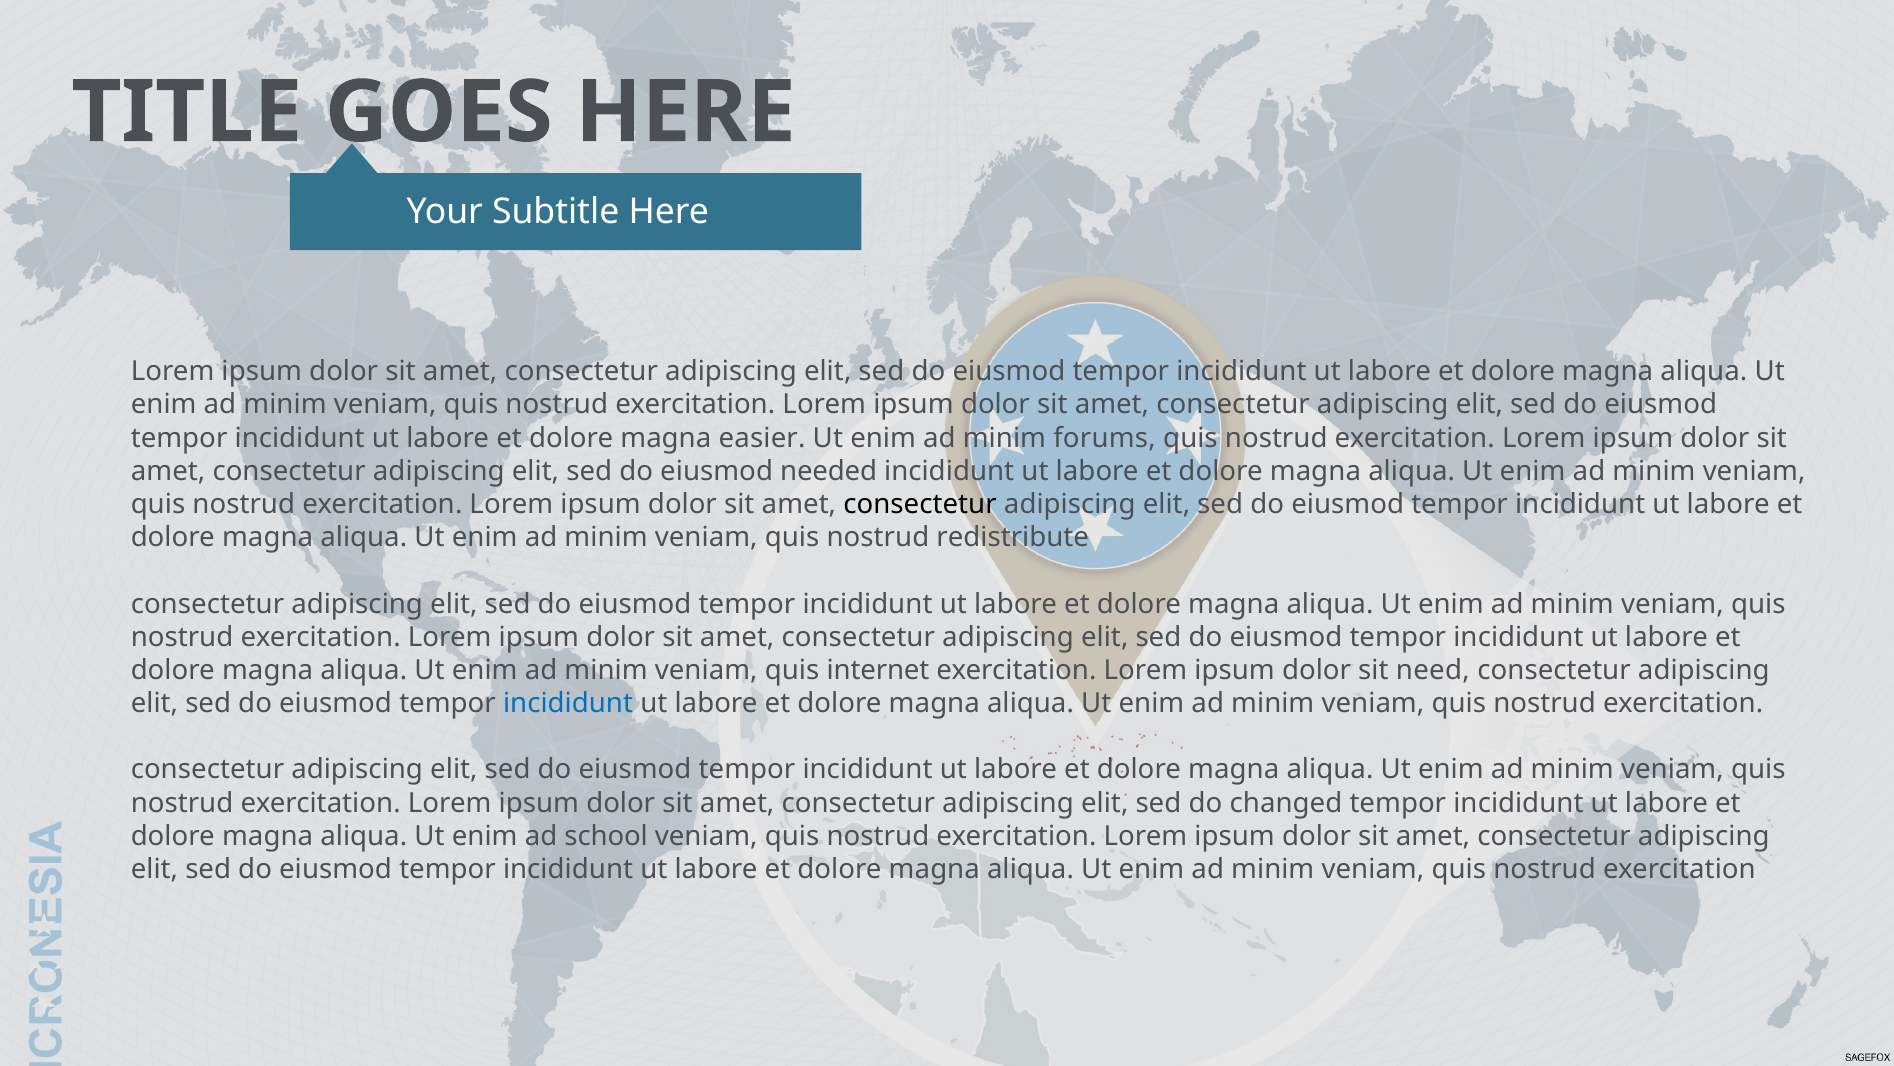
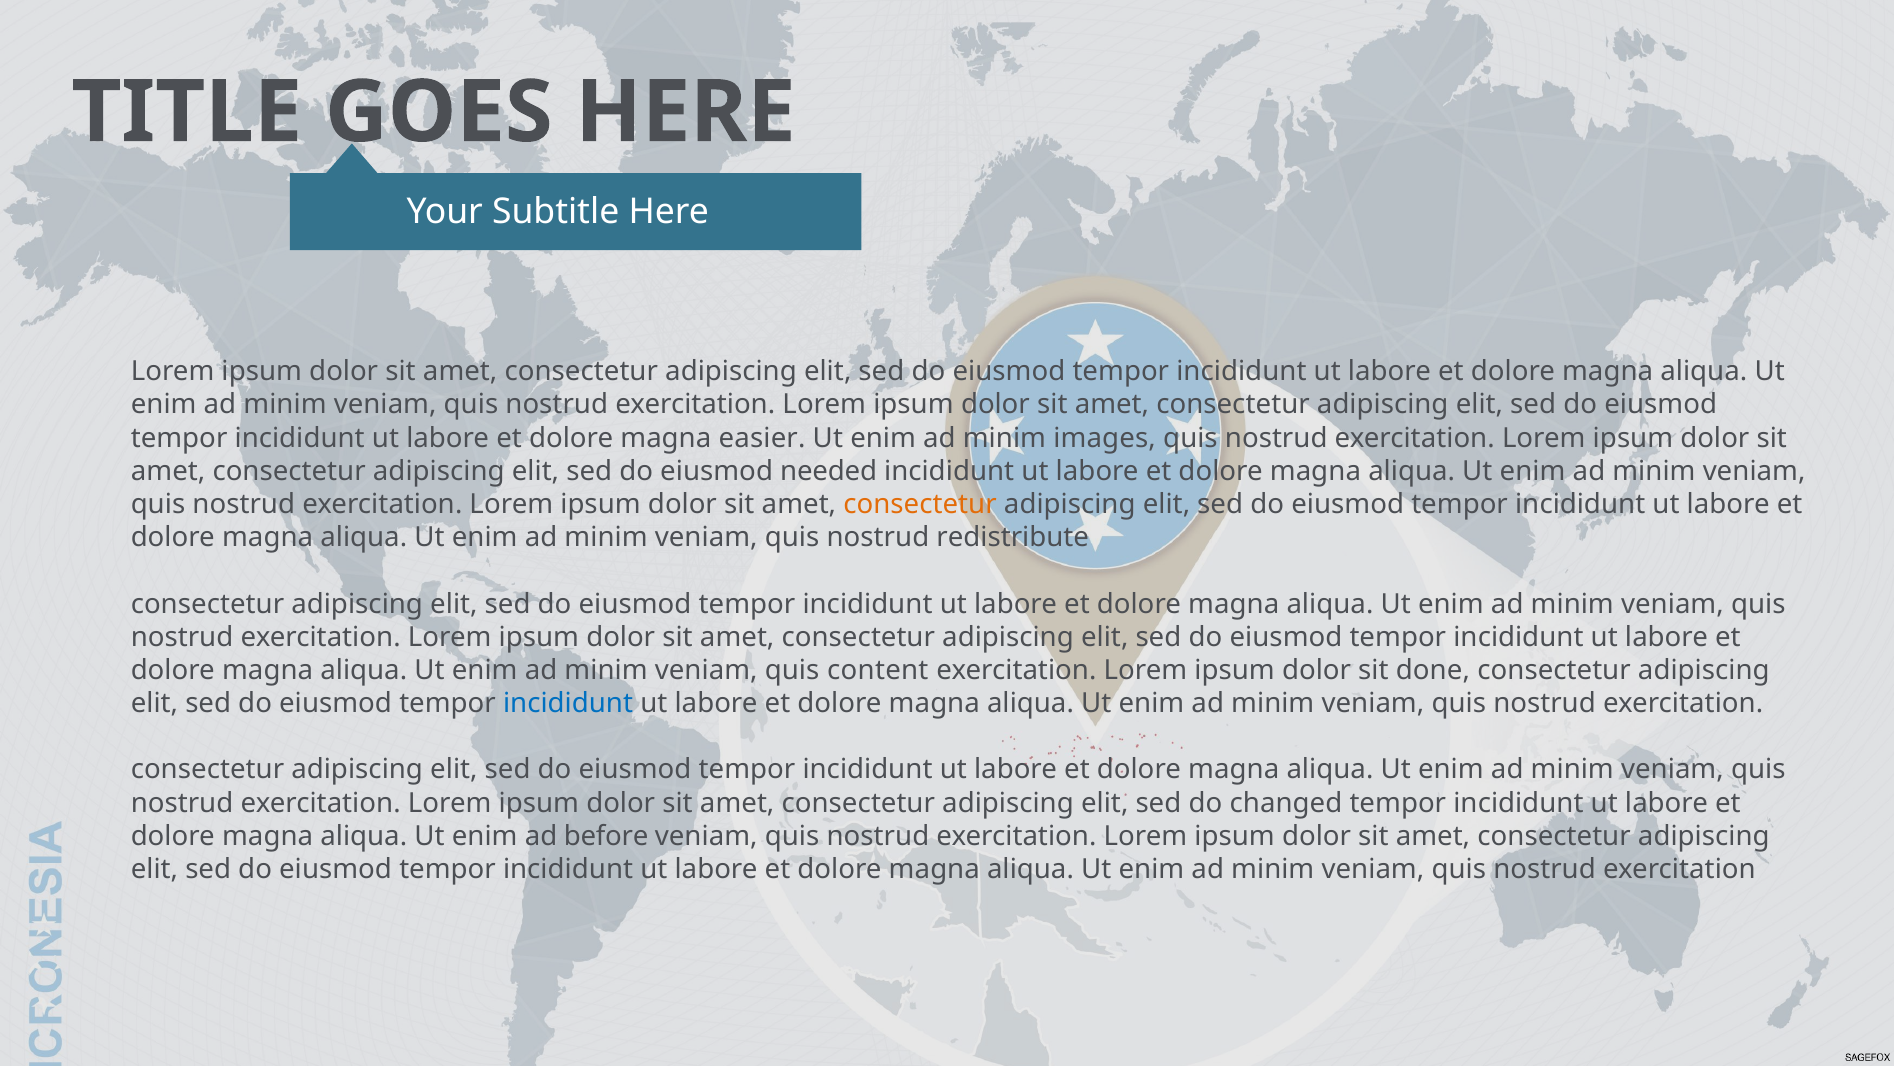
forums: forums -> images
consectetur at (920, 504) colour: black -> orange
internet: internet -> content
need: need -> done
school: school -> before
